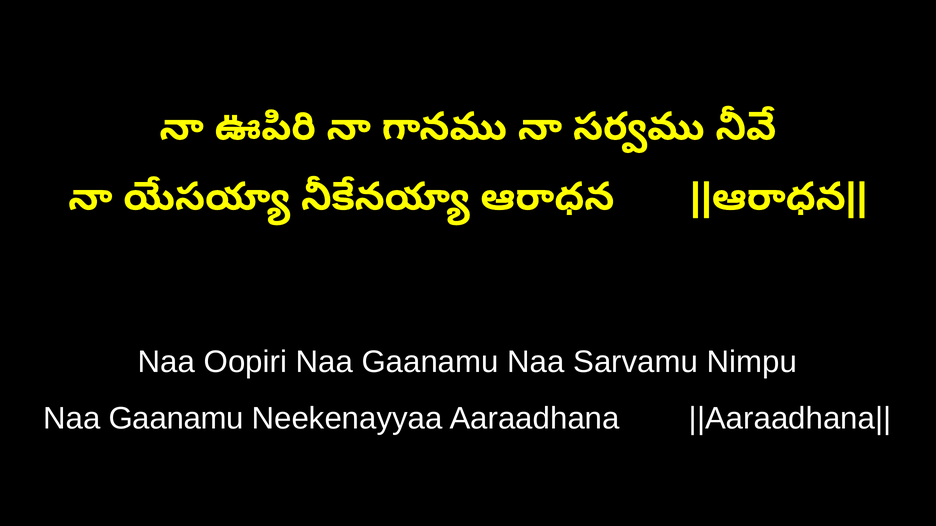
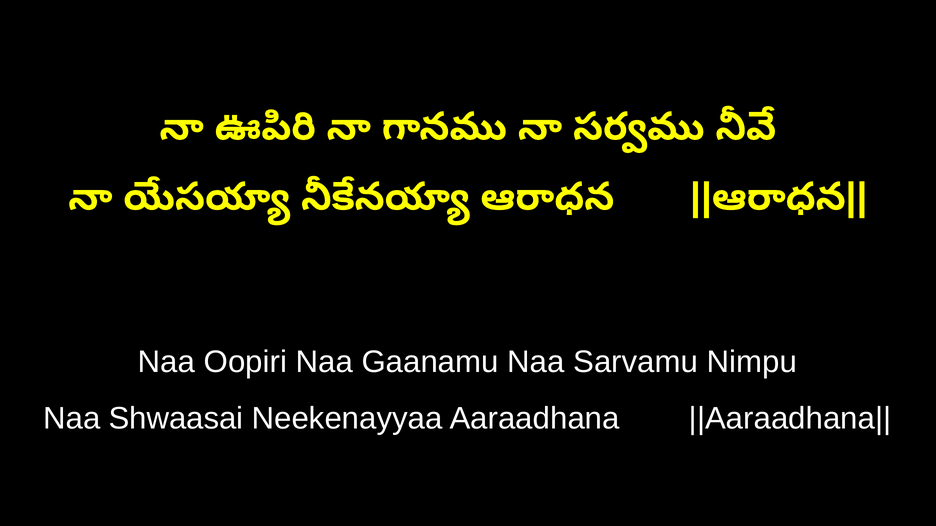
Gaanamu at (176, 419): Gaanamu -> Shwaasai
